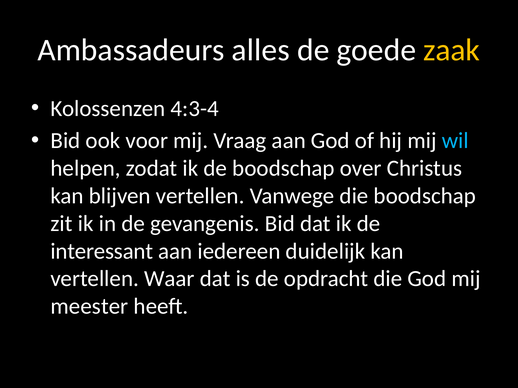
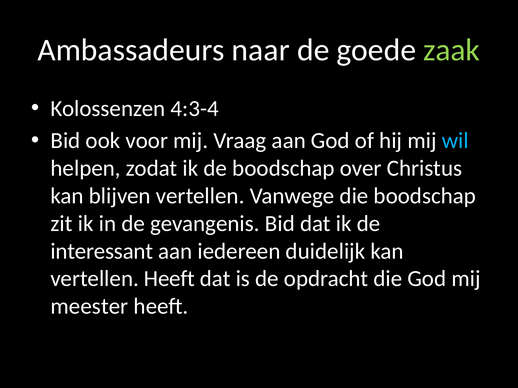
alles: alles -> naar
zaak colour: yellow -> light green
vertellen Waar: Waar -> Heeft
